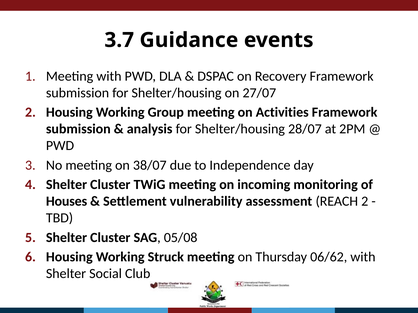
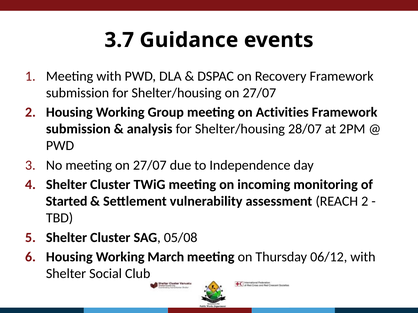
meeting on 38/07: 38/07 -> 27/07
Houses: Houses -> Started
Struck: Struck -> March
06/62: 06/62 -> 06/12
